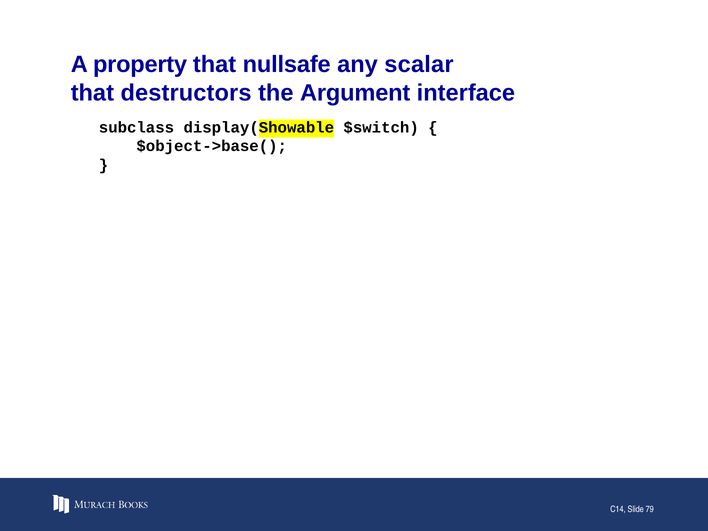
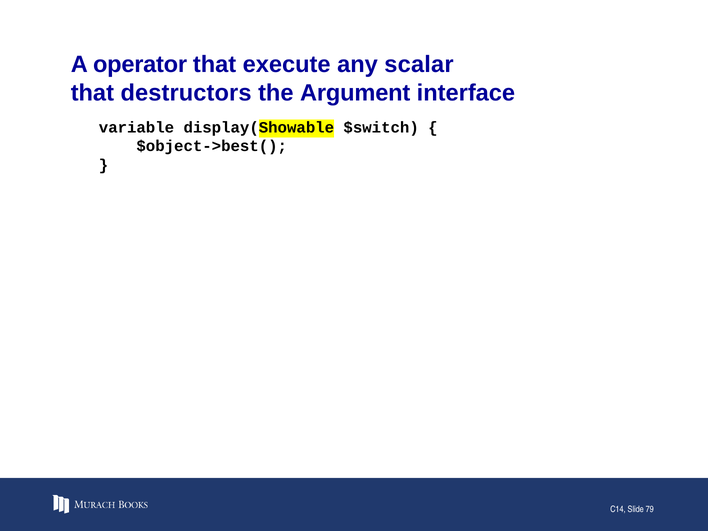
property: property -> operator
nullsafe: nullsafe -> execute
subclass: subclass -> variable
$object->base(: $object->base( -> $object->best(
